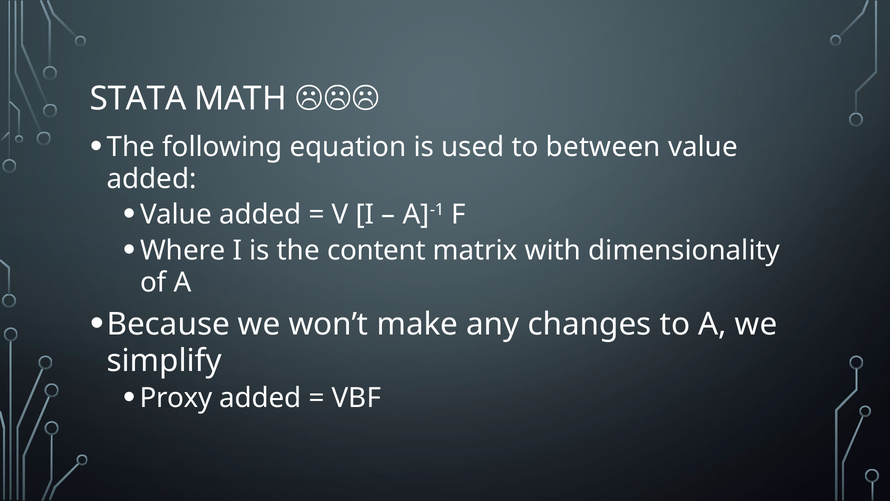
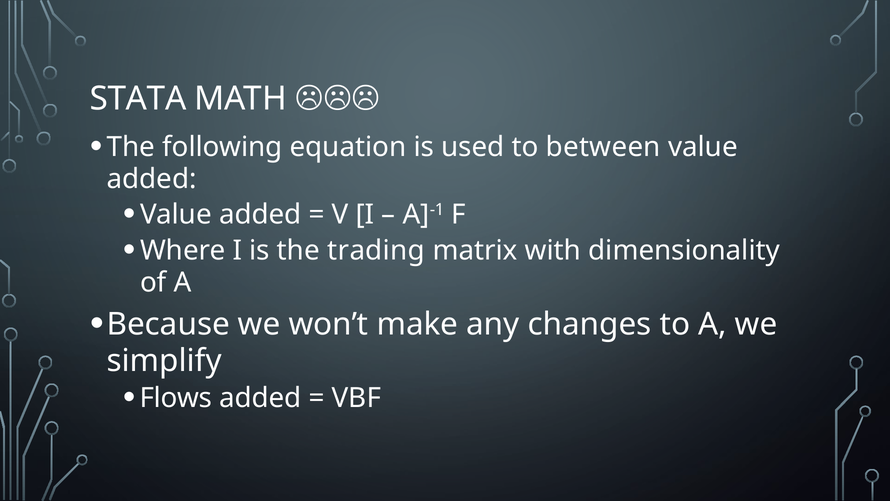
content: content -> trading
Proxy: Proxy -> Flows
